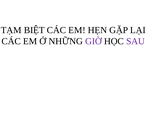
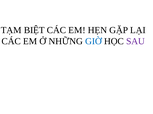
GIỜ colour: purple -> blue
